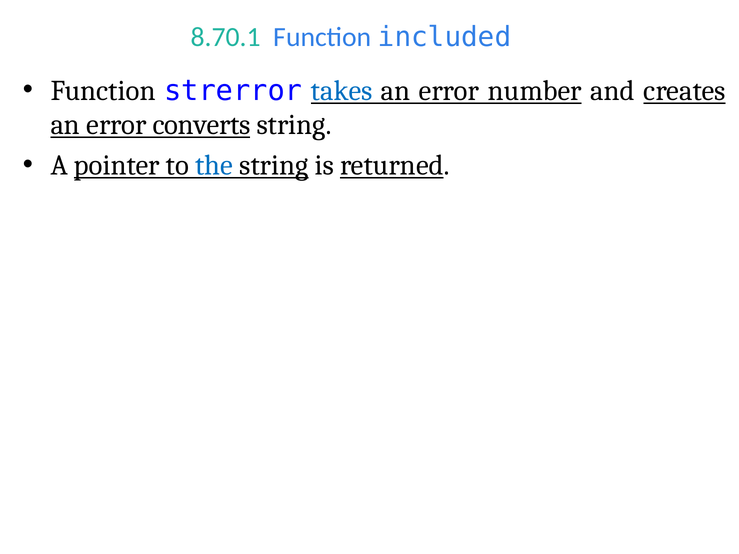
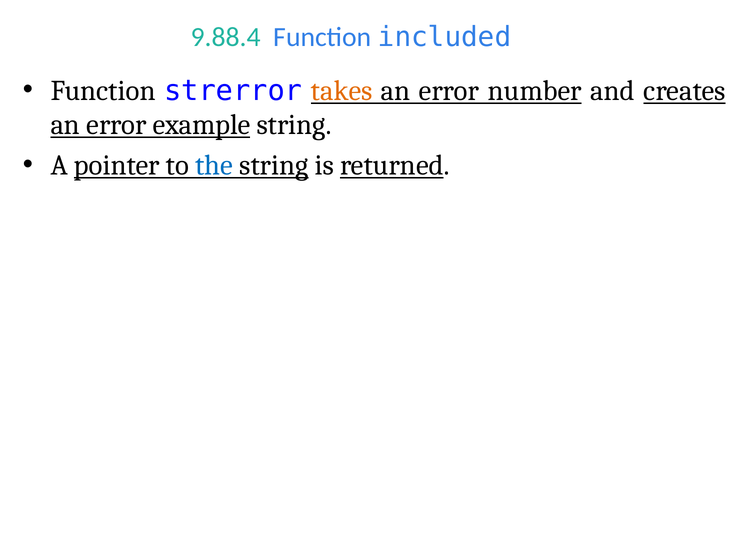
8.70.1: 8.70.1 -> 9.88.4
takes colour: blue -> orange
converts: converts -> example
